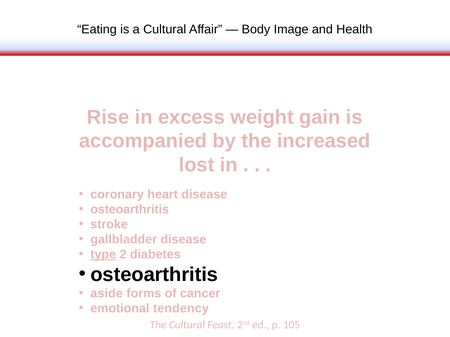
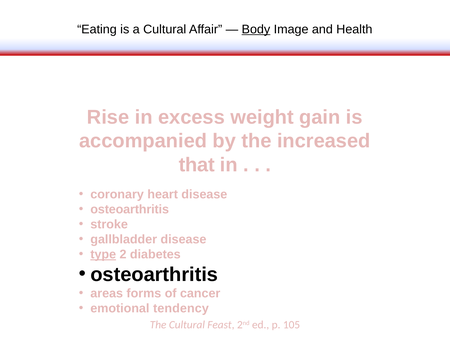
Body underline: none -> present
lost: lost -> that
aside: aside -> areas
